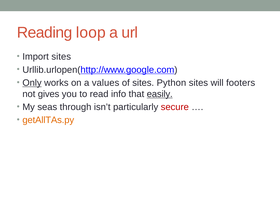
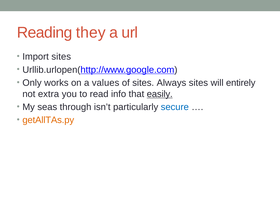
loop: loop -> they
Only underline: present -> none
Python: Python -> Always
footers: footers -> entirely
gives: gives -> extra
secure colour: red -> blue
